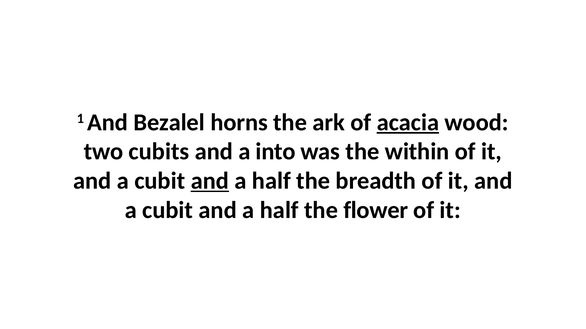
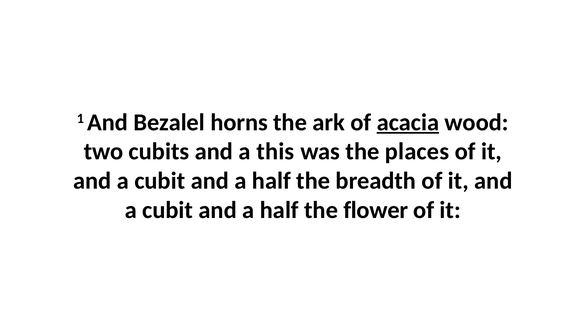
into: into -> this
within: within -> places
and at (210, 181) underline: present -> none
